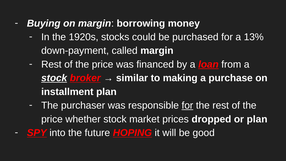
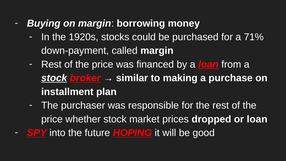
13%: 13% -> 71%
for at (187, 105) underline: present -> none
or plan: plan -> loan
